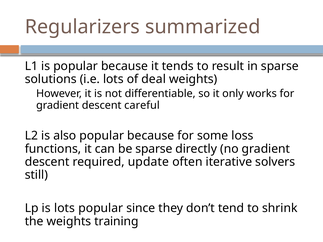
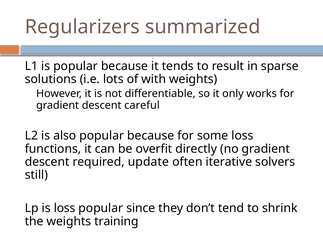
deal: deal -> with
be sparse: sparse -> overfit
is lots: lots -> loss
